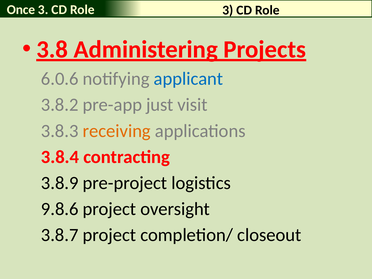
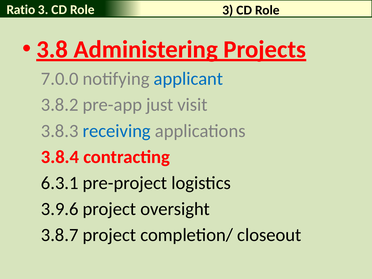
Once: Once -> Ratio
6.0.6: 6.0.6 -> 7.0.0
receiving colour: orange -> blue
3.8.9: 3.8.9 -> 6.3.1
9.8.6: 9.8.6 -> 3.9.6
